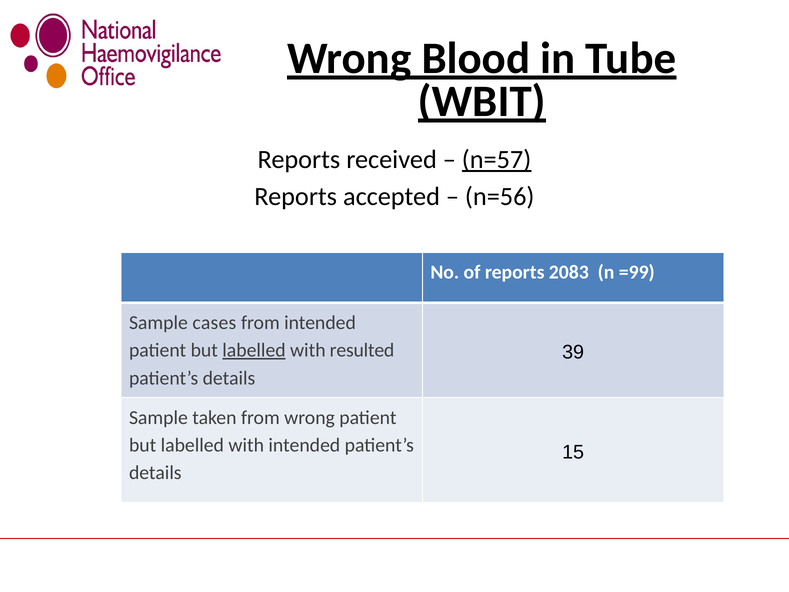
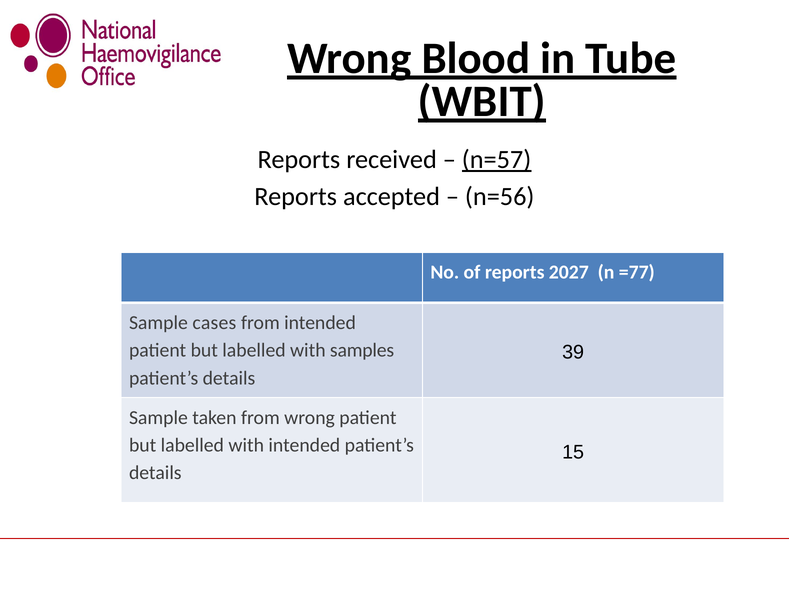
2083: 2083 -> 2027
=99: =99 -> =77
labelled at (254, 350) underline: present -> none
resulted: resulted -> samples
